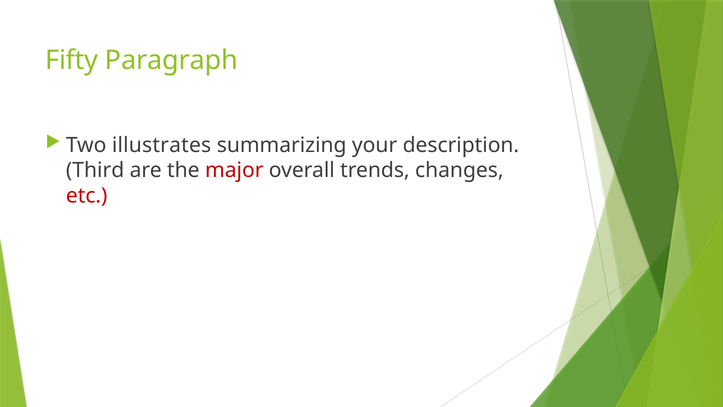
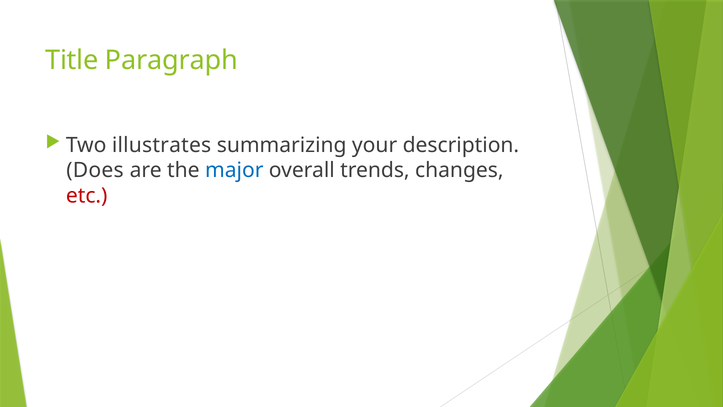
Fifty: Fifty -> Title
Third: Third -> Does
major colour: red -> blue
